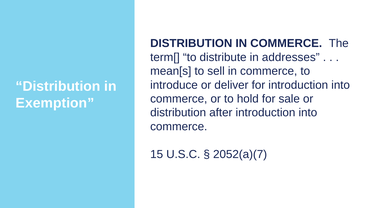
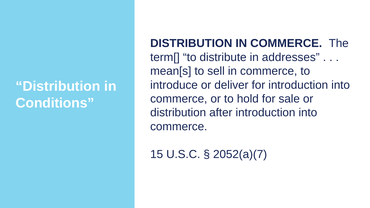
Exemption: Exemption -> Conditions
